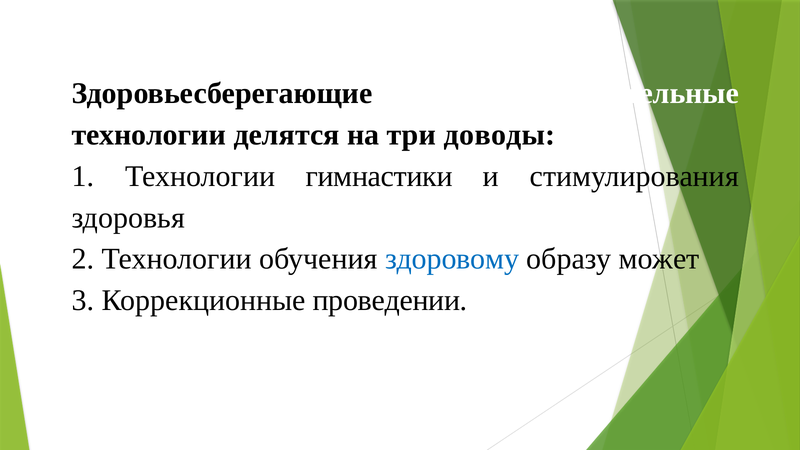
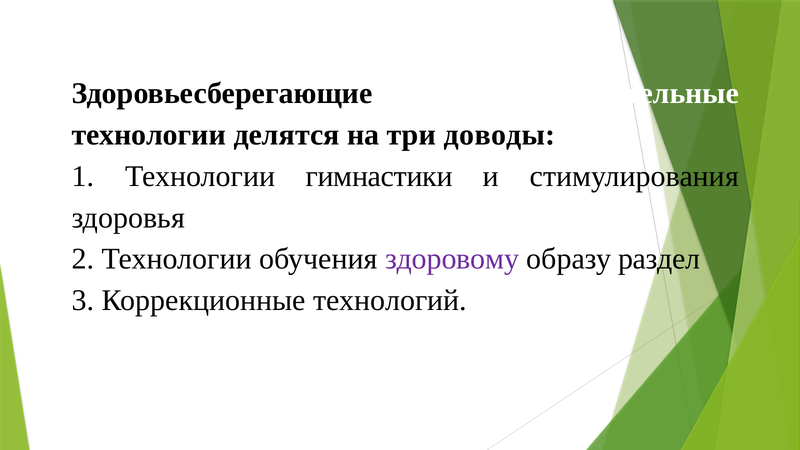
здоровому colour: blue -> purple
может: может -> раздел
проведении: проведении -> технологий
